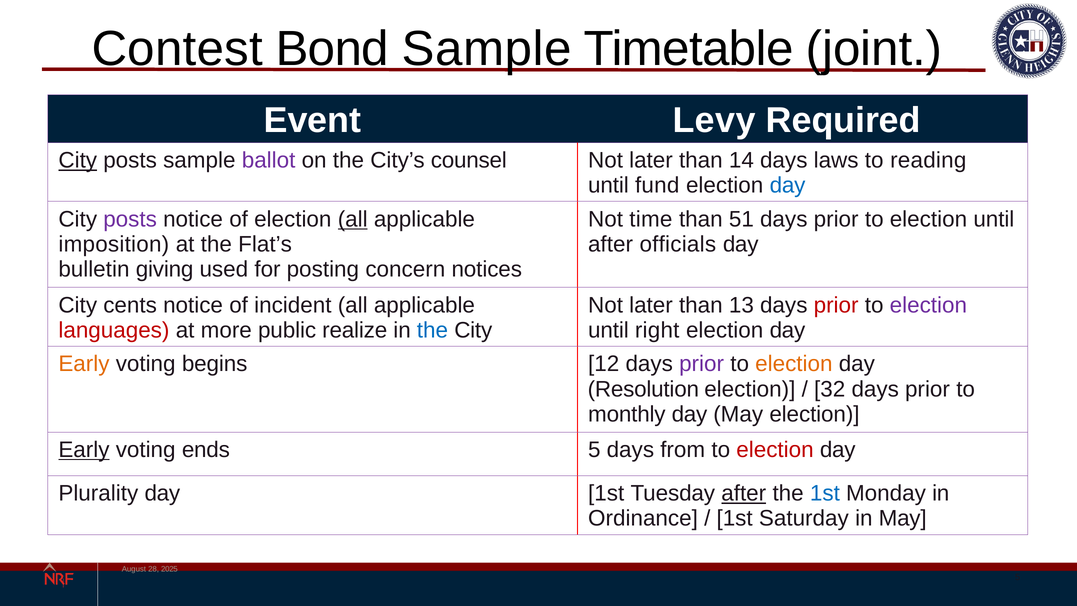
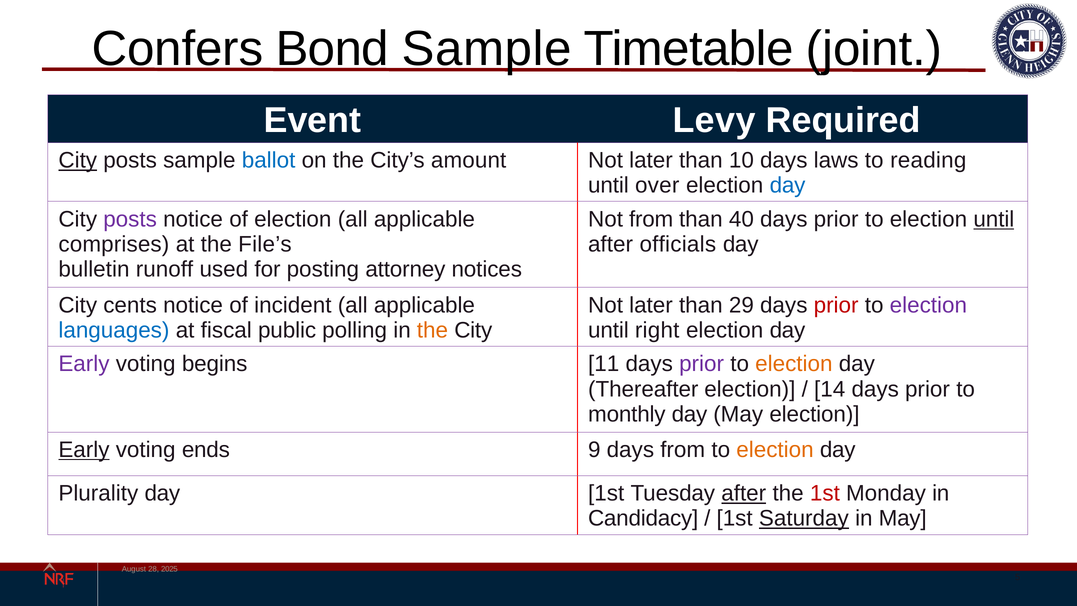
Contest: Contest -> Confers
ballot colour: purple -> blue
counsel: counsel -> amount
14: 14 -> 10
fund: fund -> over
all at (353, 219) underline: present -> none
Not time: time -> from
51: 51 -> 40
until at (994, 219) underline: none -> present
imposition: imposition -> comprises
Flat’s: Flat’s -> File’s
giving: giving -> runoff
concern: concern -> attorney
13: 13 -> 29
languages colour: red -> blue
more: more -> fiscal
realize: realize -> polling
the at (432, 330) colour: blue -> orange
Early at (84, 364) colour: orange -> purple
12: 12 -> 11
Resolution: Resolution -> Thereafter
32: 32 -> 14
ends 5: 5 -> 9
election at (775, 450) colour: red -> orange
1st at (825, 493) colour: blue -> red
Ordinance: Ordinance -> Candidacy
Saturday underline: none -> present
